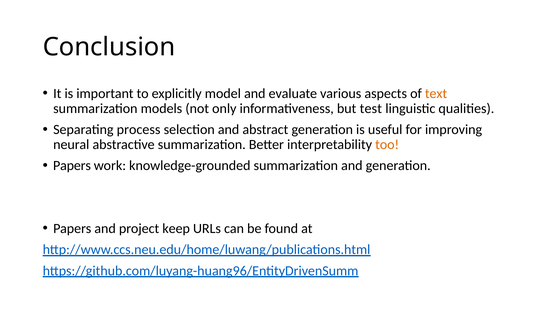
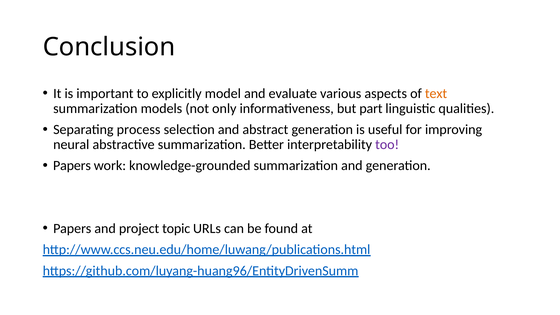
test: test -> part
too colour: orange -> purple
keep: keep -> topic
